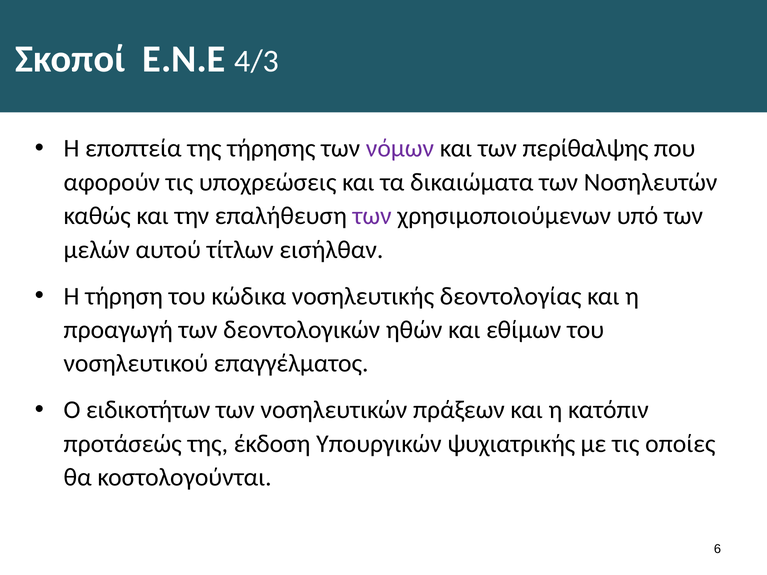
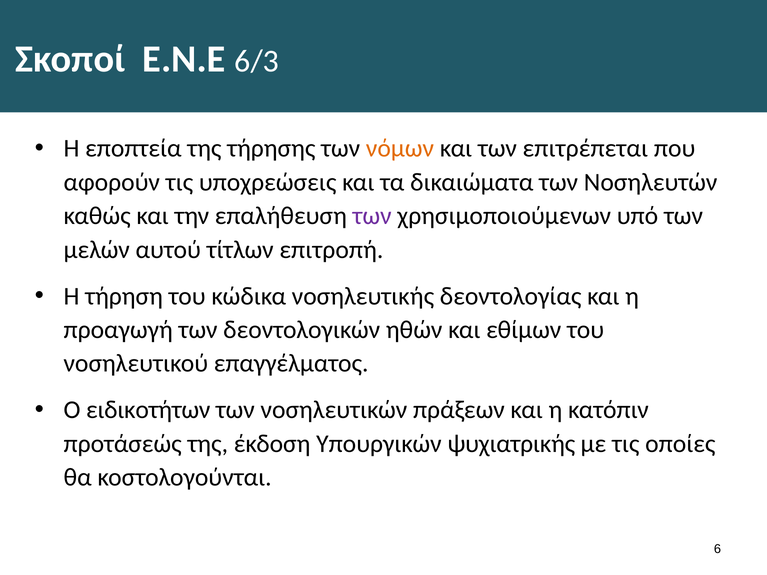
4/3: 4/3 -> 6/3
νόμων colour: purple -> orange
περίθαλψης: περίθαλψης -> επιτρέπεται
εισήλθαν: εισήλθαν -> επιτροπή
